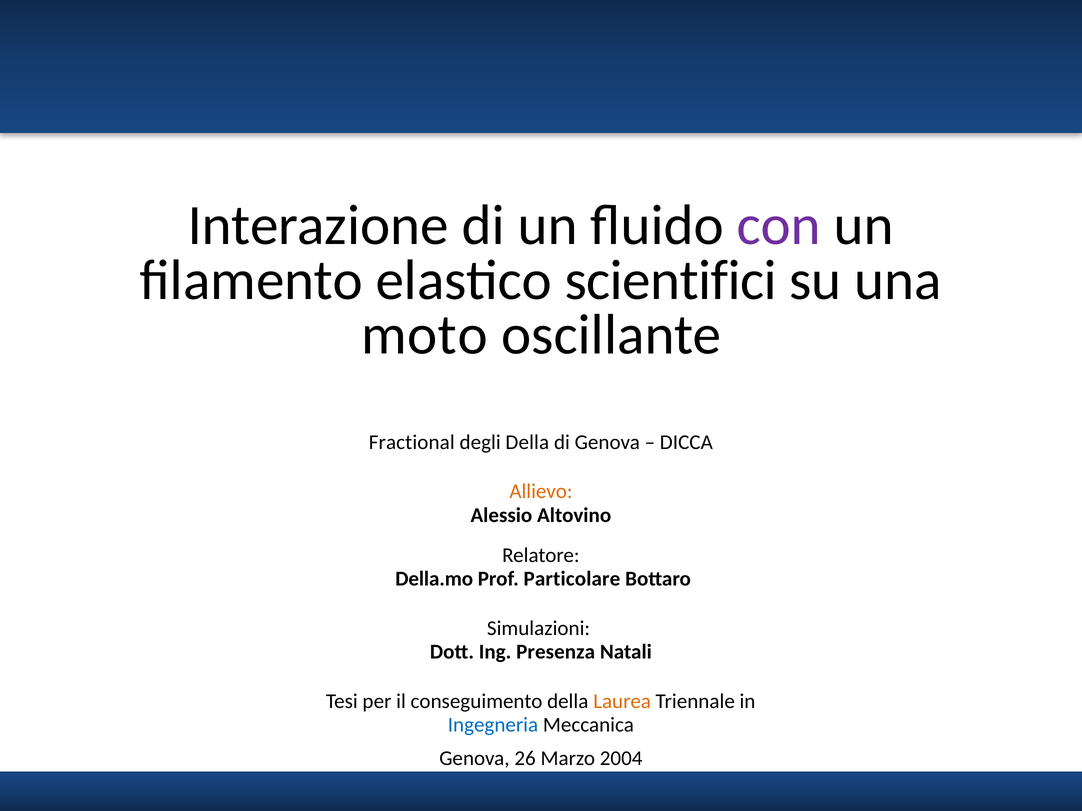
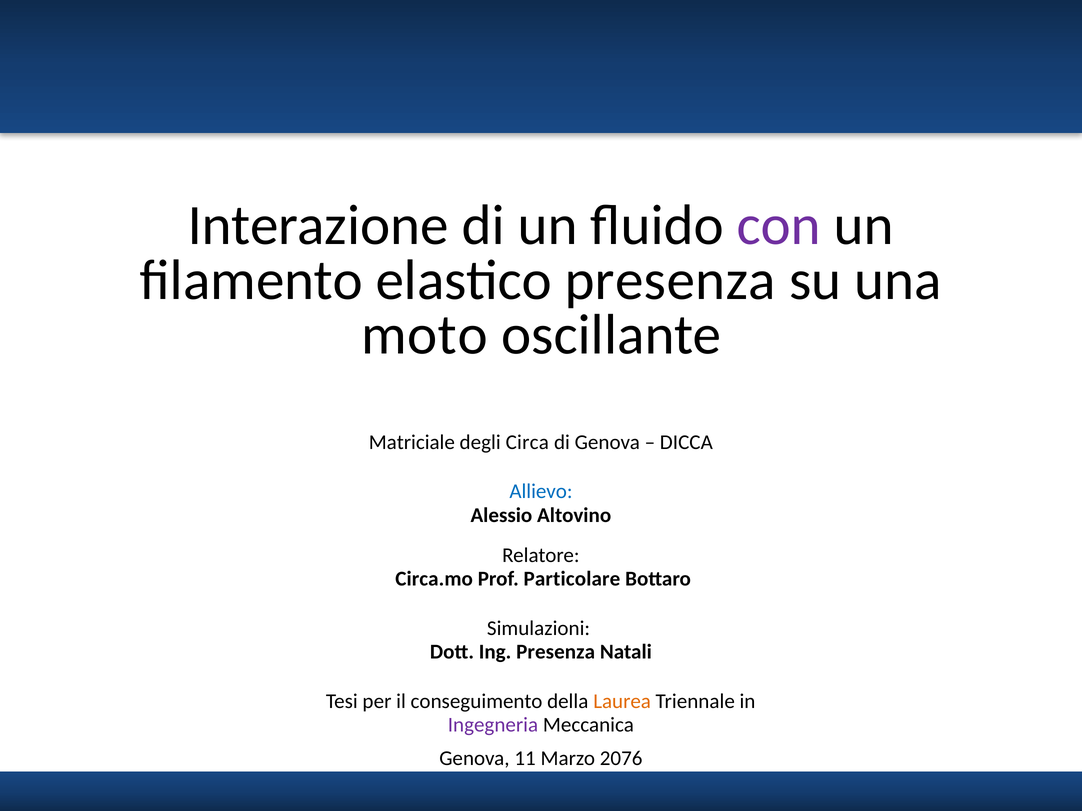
elastico scientifici: scientifici -> presenza
Fractional: Fractional -> Matriciale
degli Della: Della -> Circa
Allievo colour: orange -> blue
Della.mo: Della.mo -> Circa.mo
Ingegneria colour: blue -> purple
26: 26 -> 11
2004: 2004 -> 2076
